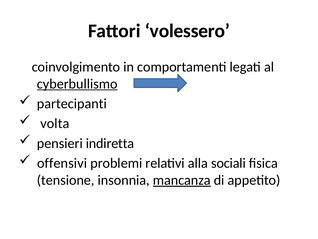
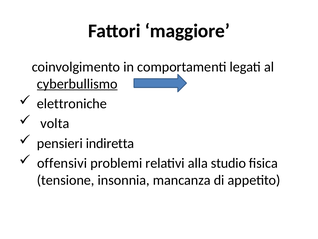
volessero: volessero -> maggiore
partecipanti: partecipanti -> elettroniche
sociali: sociali -> studio
mancanza underline: present -> none
